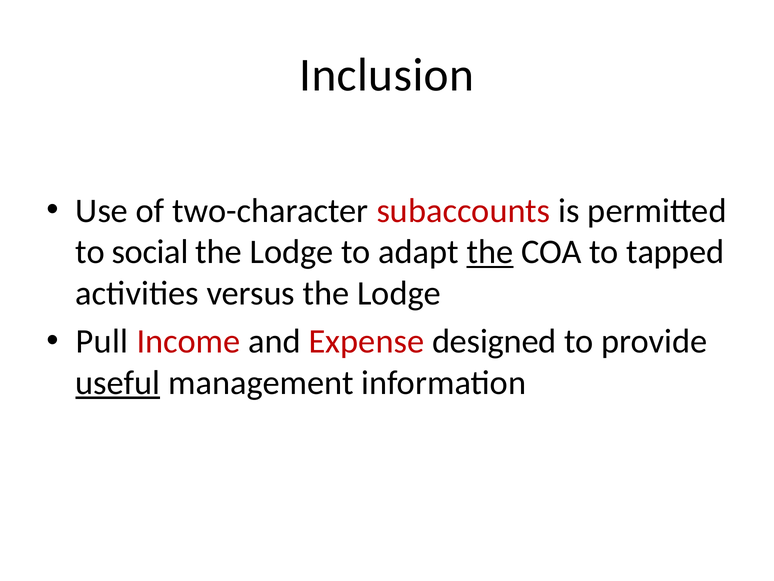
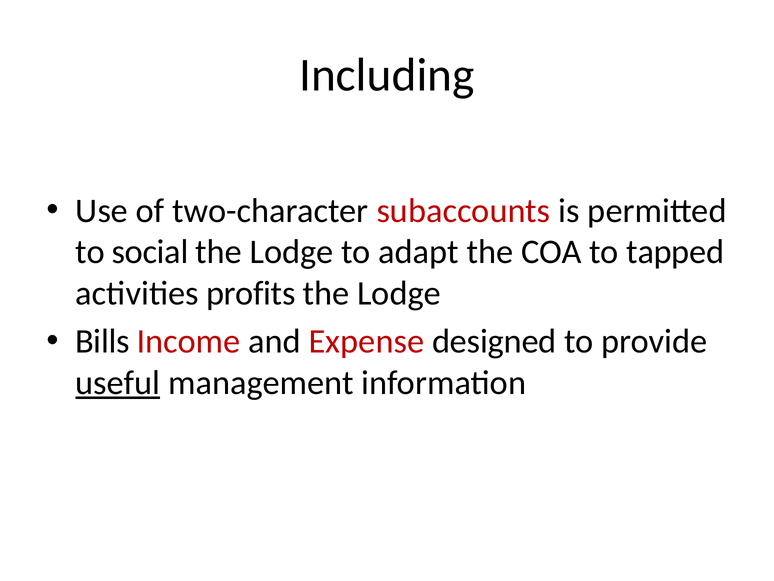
Inclusion: Inclusion -> Including
the at (490, 252) underline: present -> none
versus: versus -> profits
Pull: Pull -> Bills
